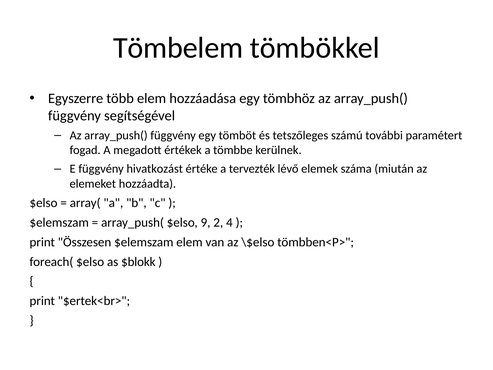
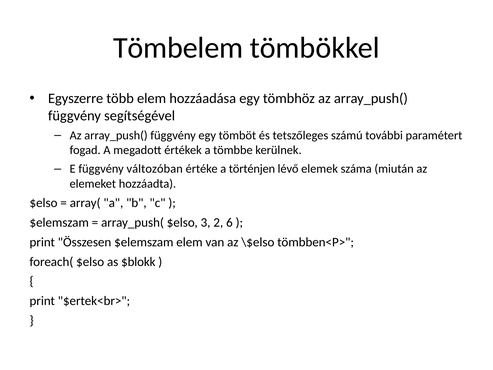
hivatkozást: hivatkozást -> változóban
tervezték: tervezték -> történjen
9: 9 -> 3
4: 4 -> 6
